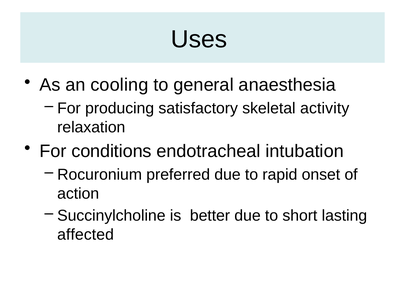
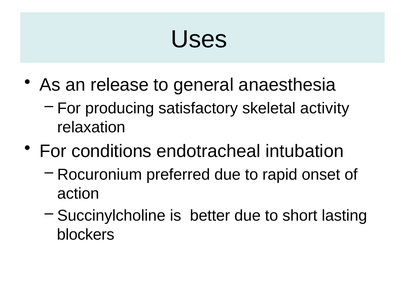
cooling: cooling -> release
affected: affected -> blockers
